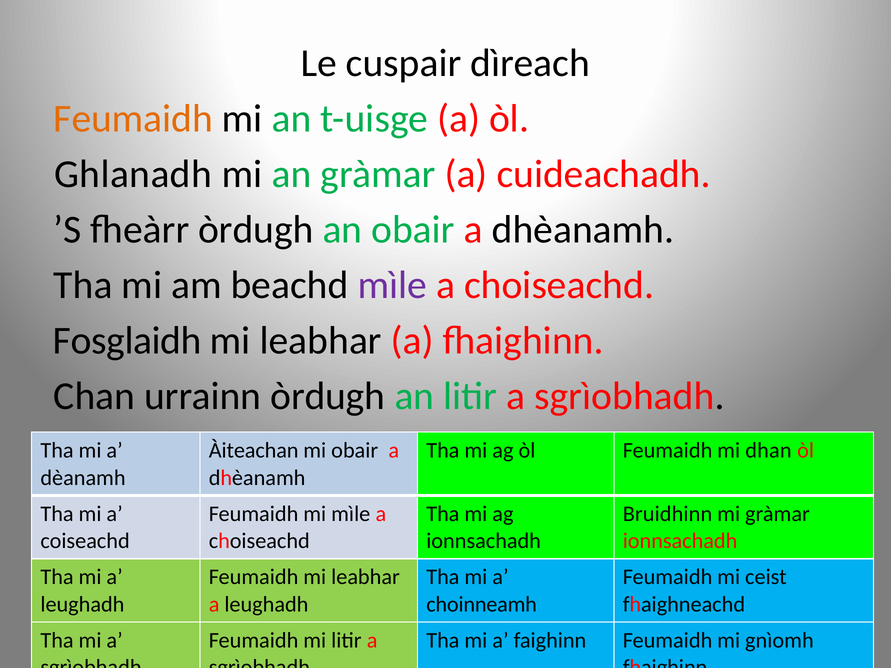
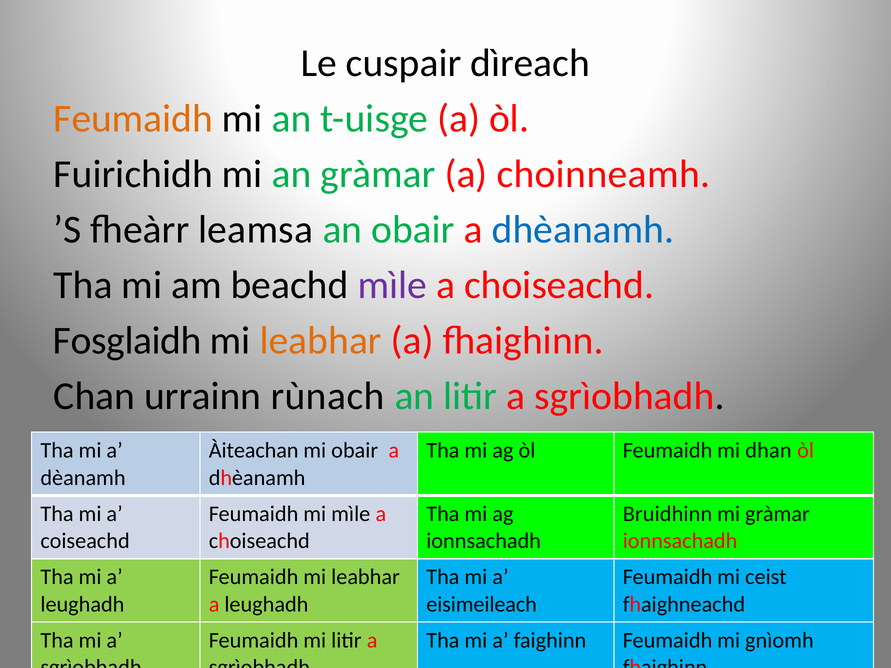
Ghlanadh: Ghlanadh -> Fuirichidh
cuideachadh: cuideachadh -> choinneamh
fheàrr òrdugh: òrdugh -> leamsa
dhèanamh at (583, 230) colour: black -> blue
leabhar at (321, 341) colour: black -> orange
urrainn òrdugh: òrdugh -> rùnach
choinneamh: choinneamh -> eisimeileach
